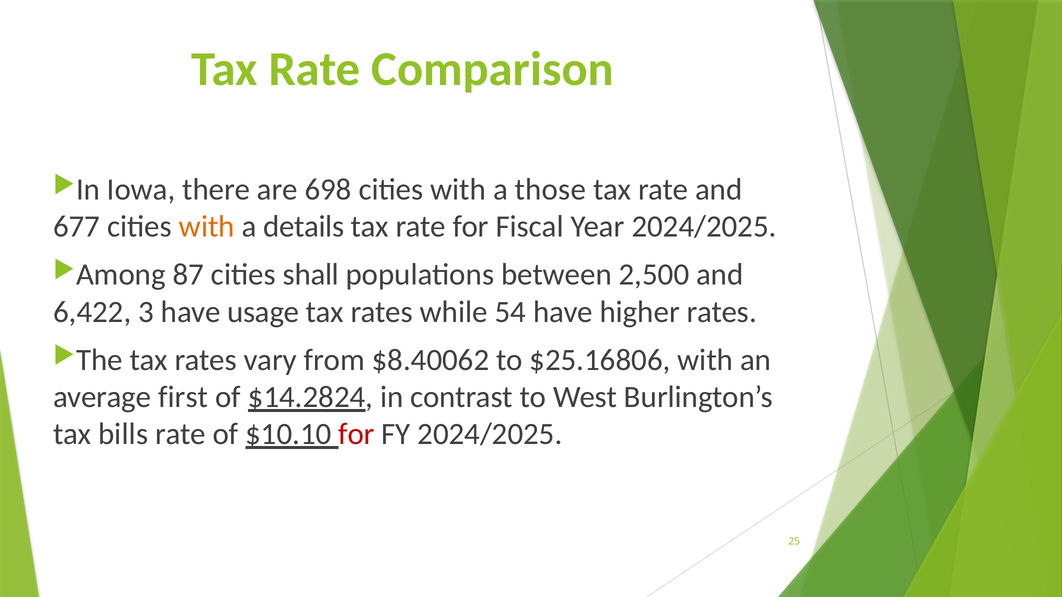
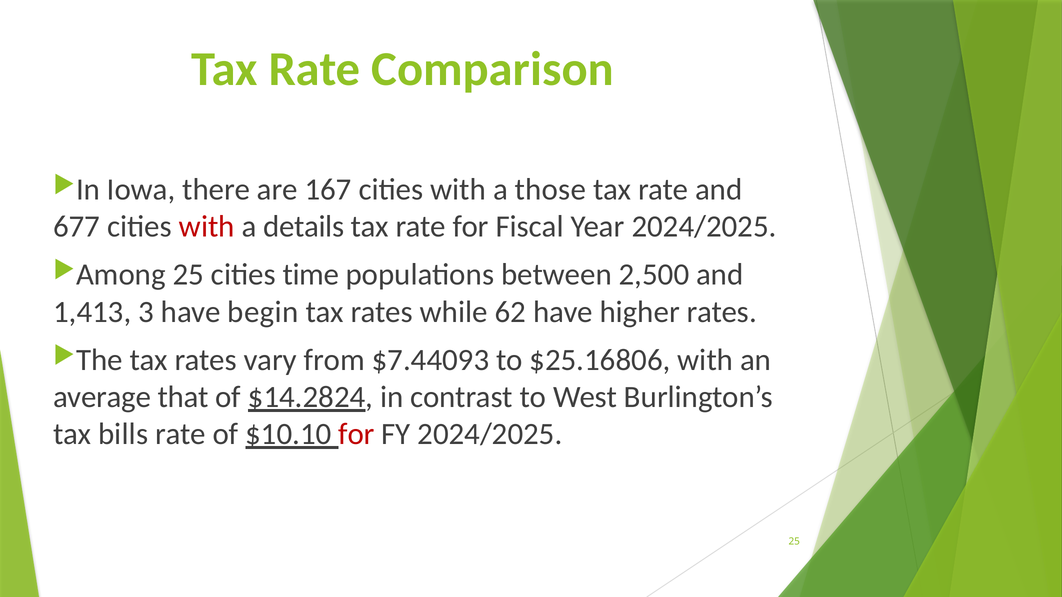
698: 698 -> 167
with at (207, 227) colour: orange -> red
87 at (188, 275): 87 -> 25
shall: shall -> time
6,422: 6,422 -> 1,413
usage: usage -> begin
54: 54 -> 62
$8.40062: $8.40062 -> $7.44093
first: first -> that
